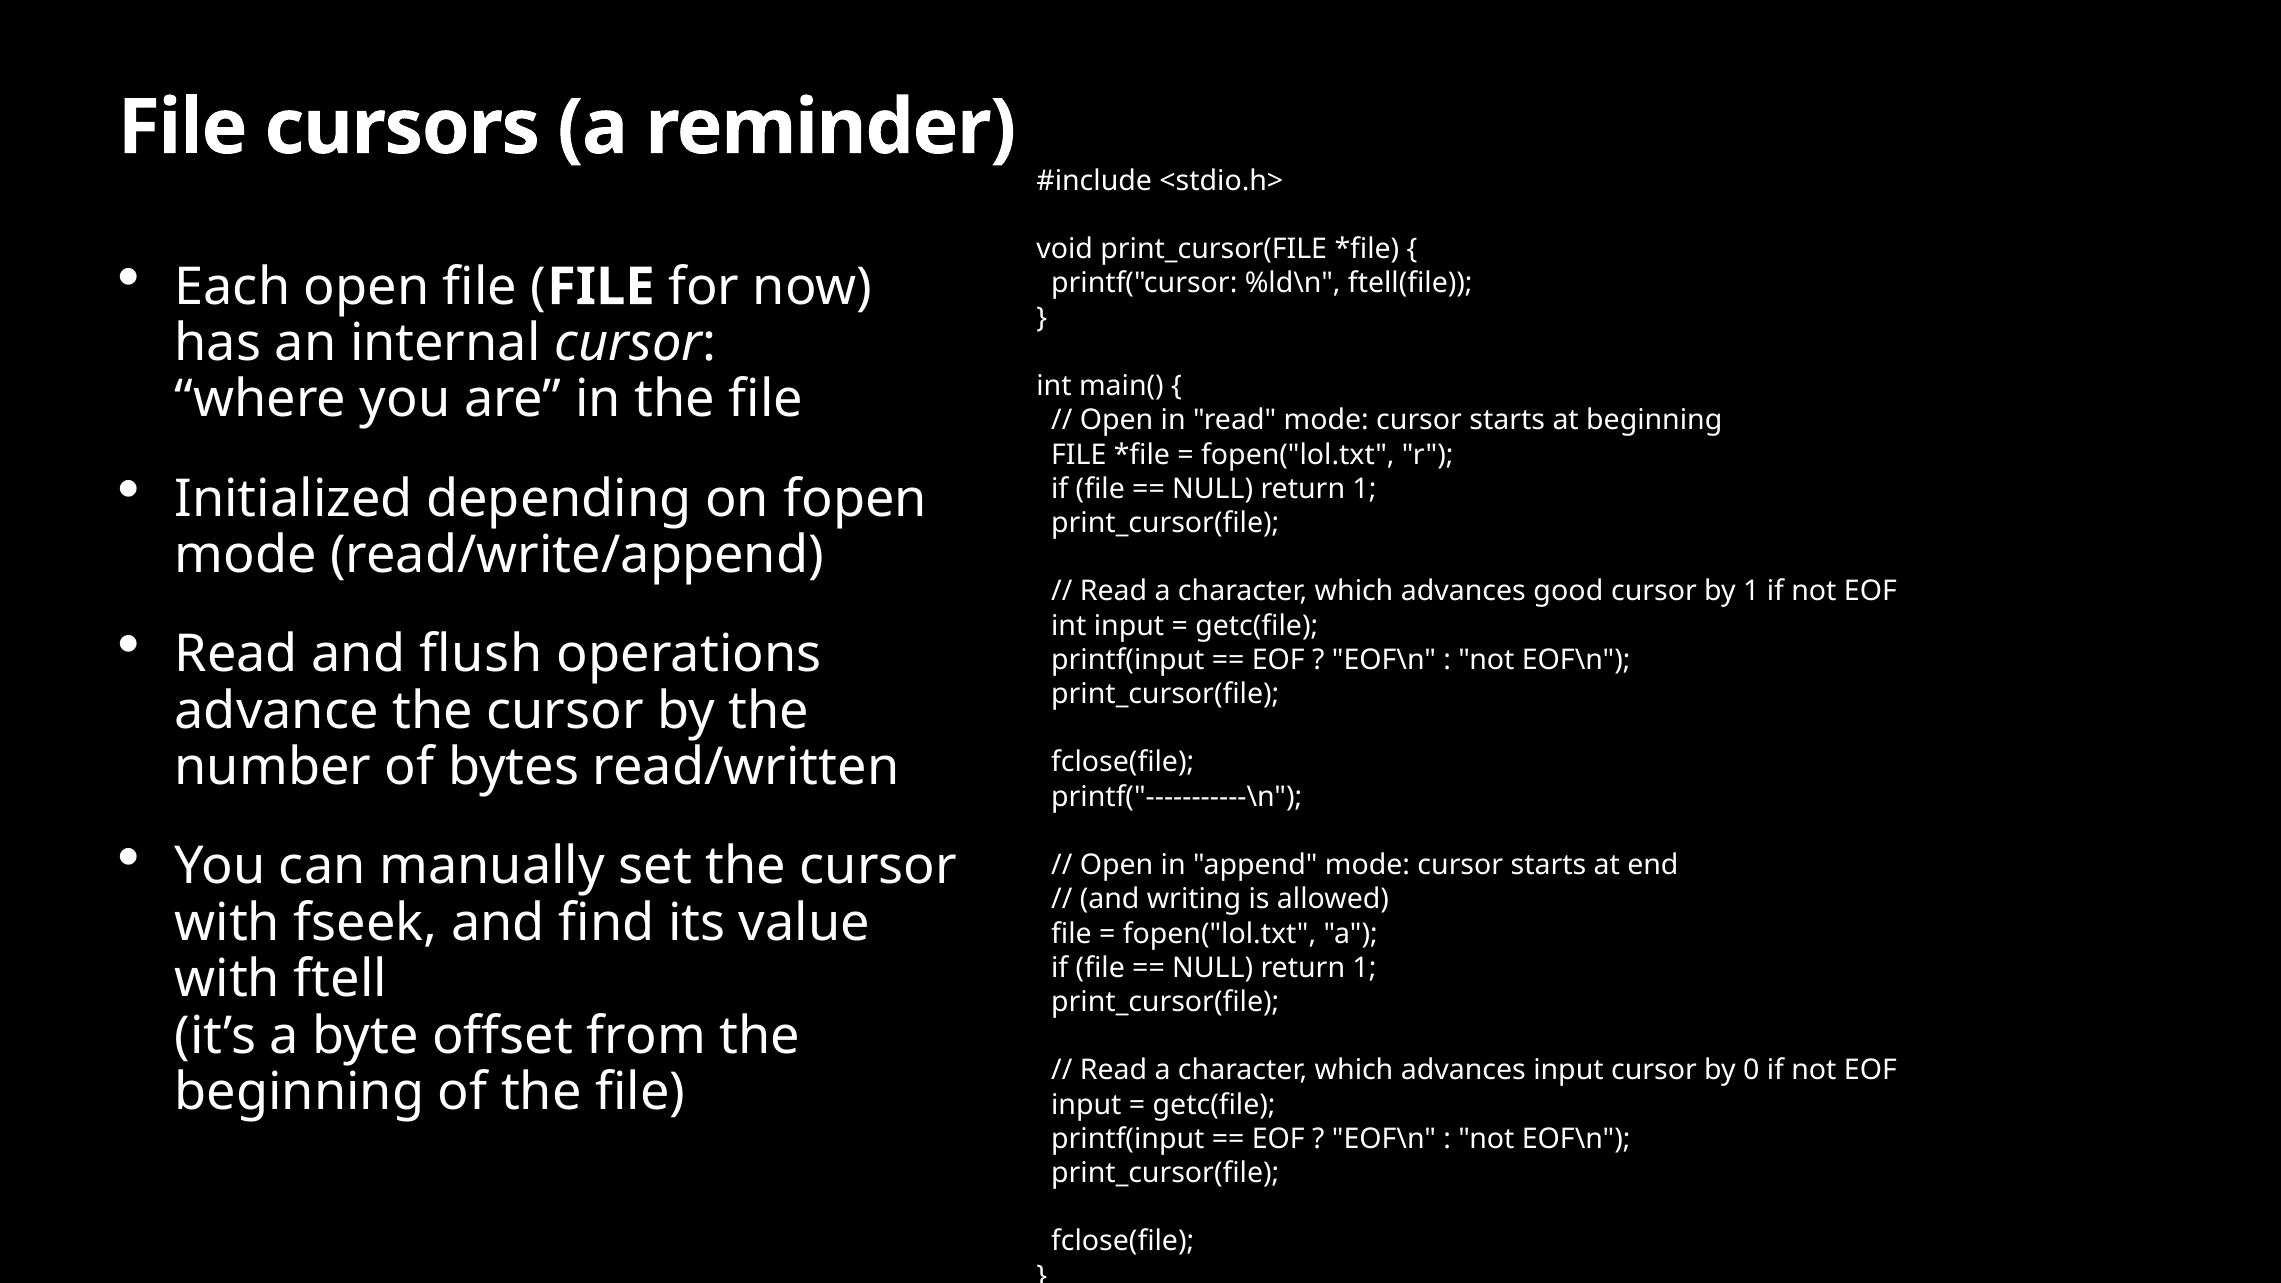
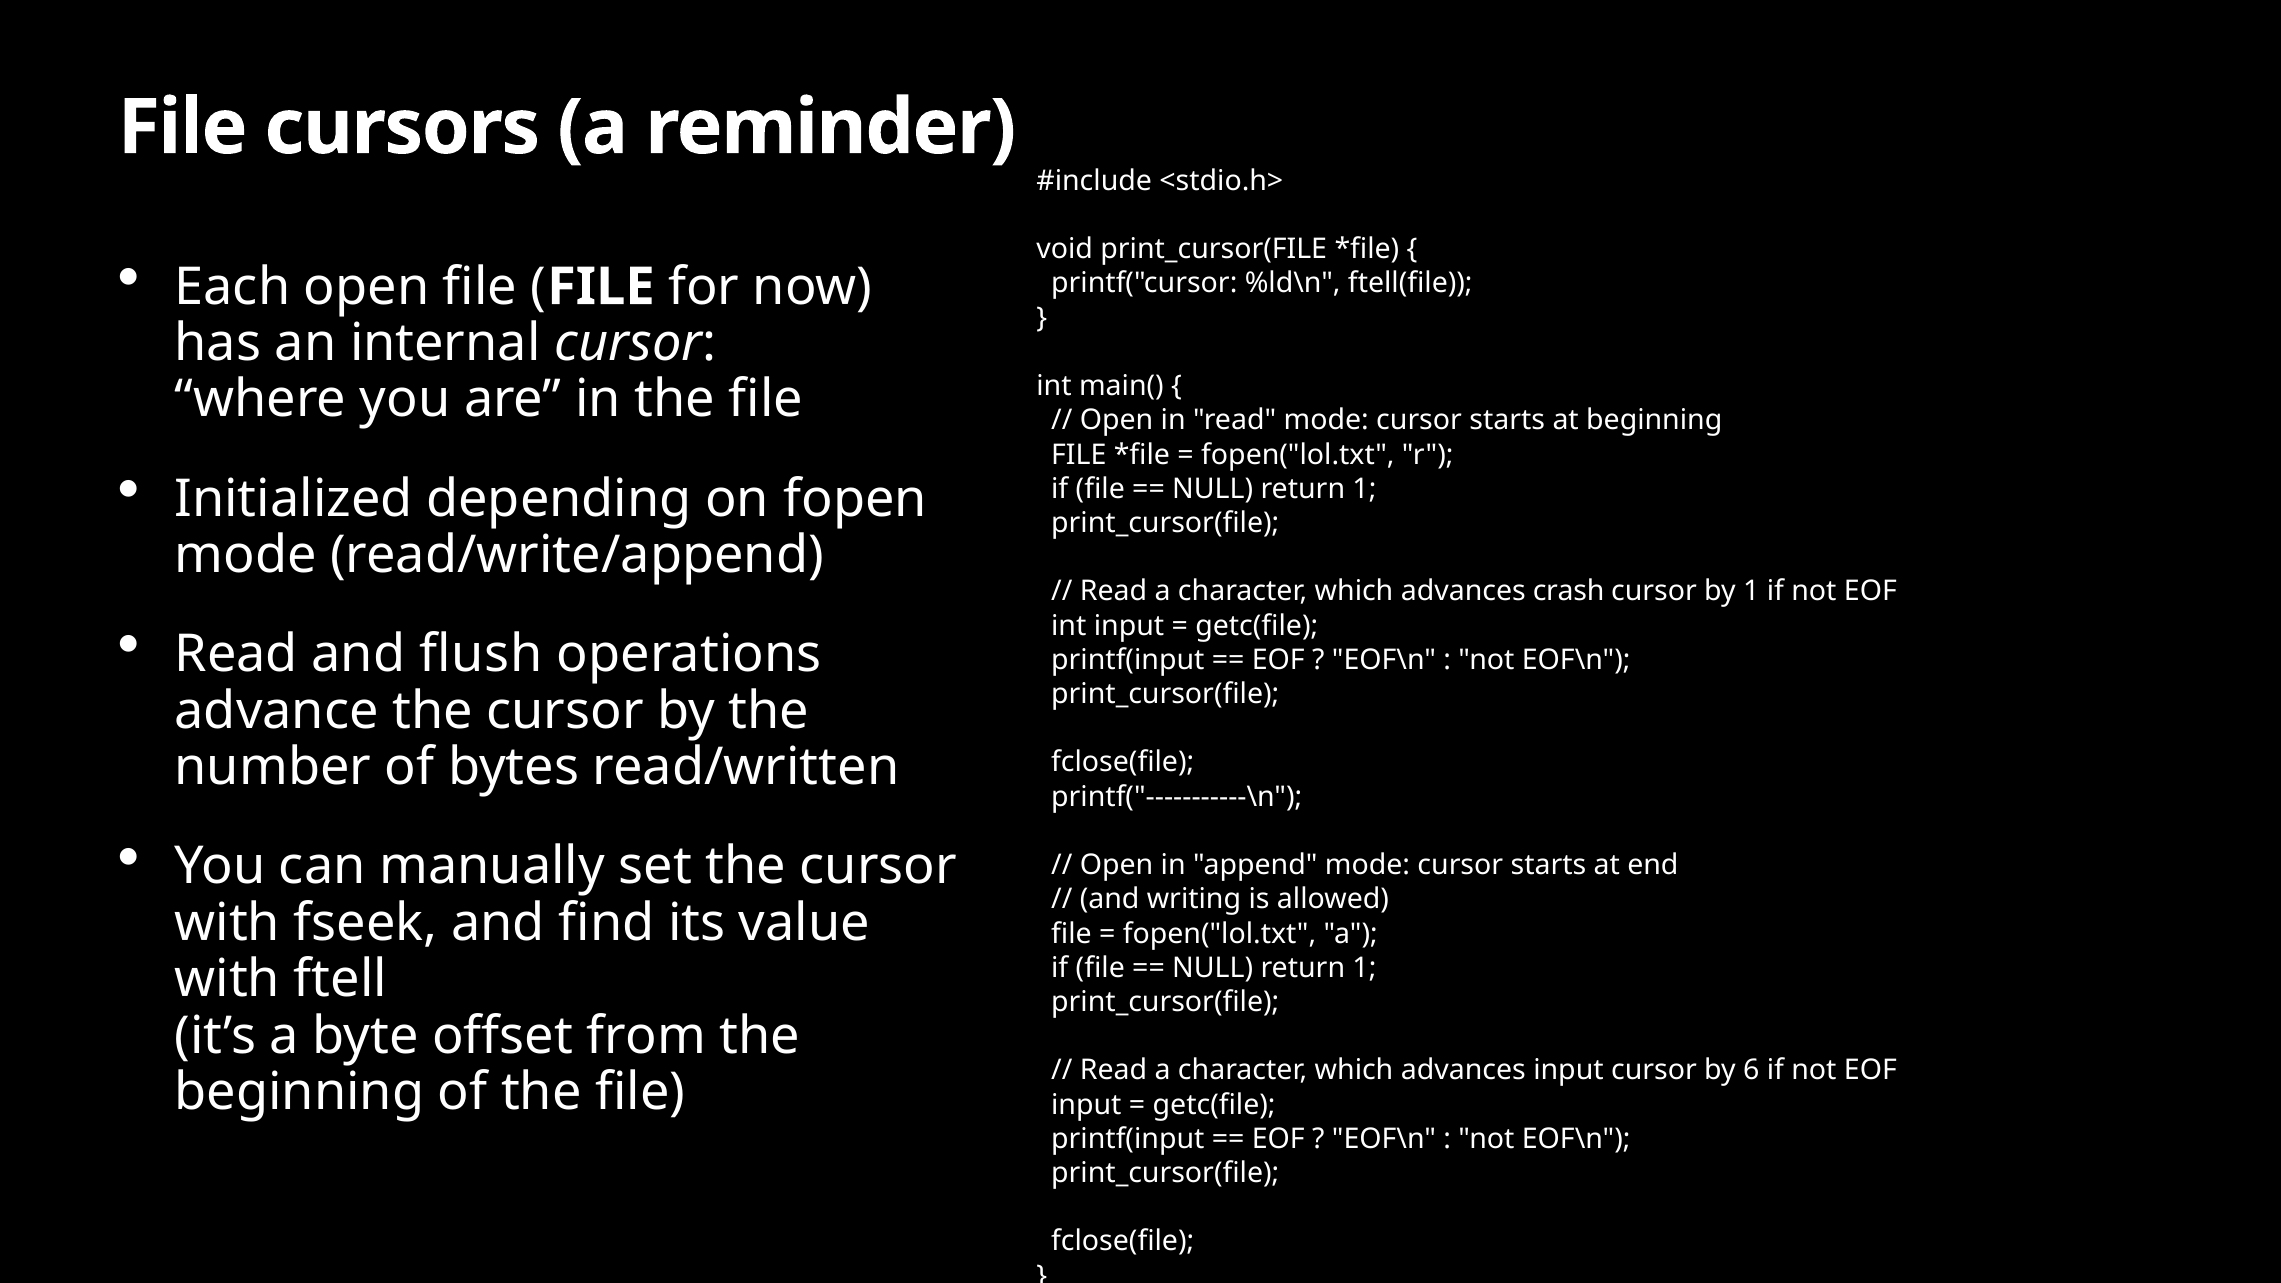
good: good -> crash
0: 0 -> 6
